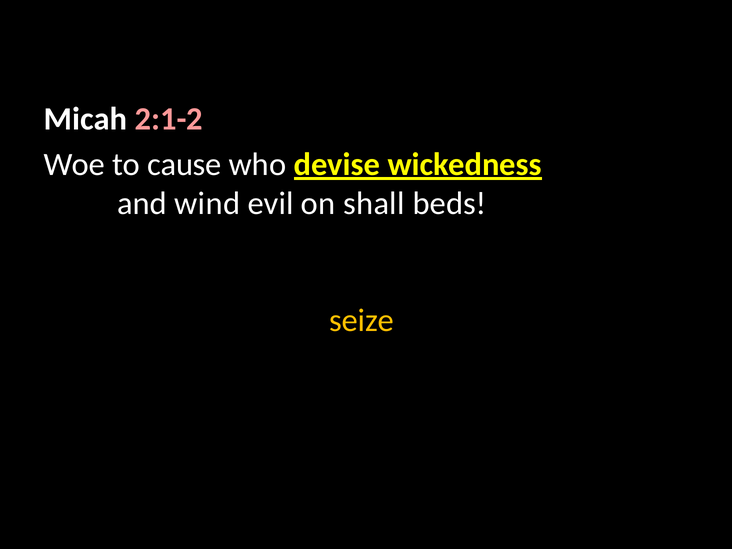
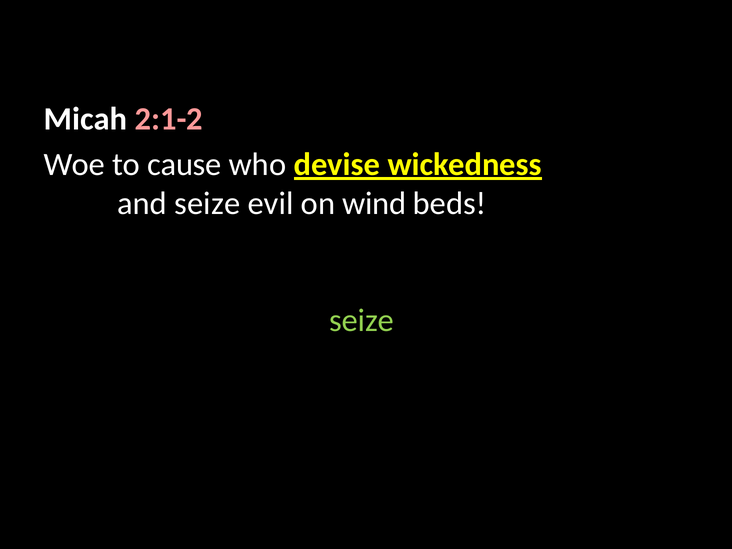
wind at (207, 203): wind -> seize
shall: shall -> wind
seize at (362, 321) colour: yellow -> light green
